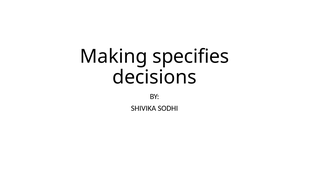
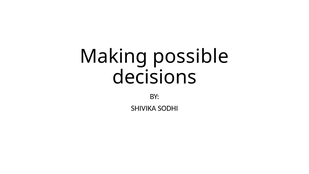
specifies: specifies -> possible
